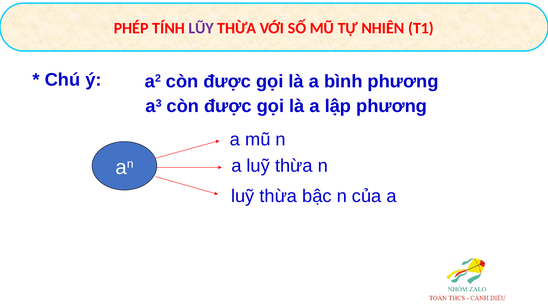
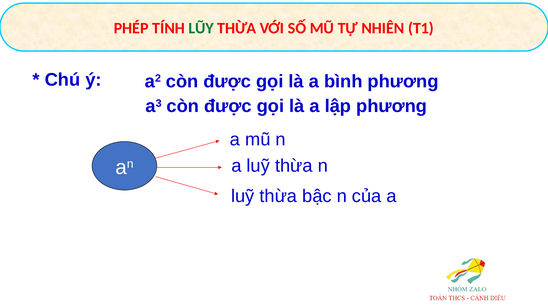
LŨY colour: purple -> green
